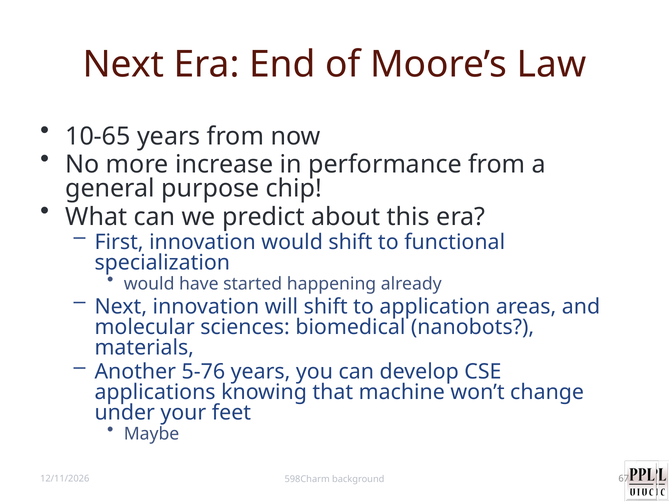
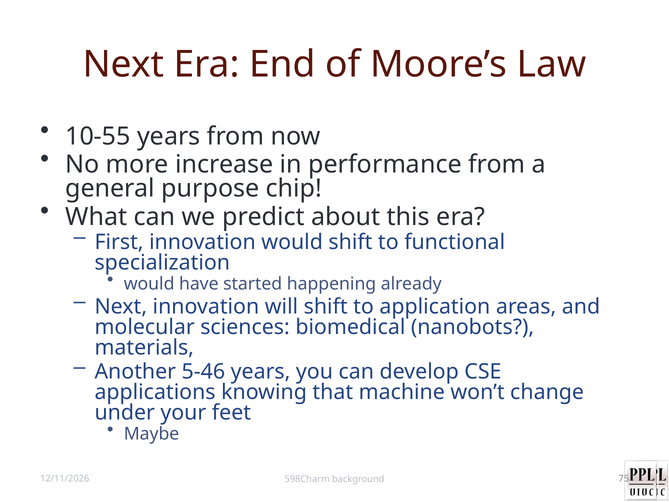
10-65: 10-65 -> 10-55
5-76: 5-76 -> 5-46
67: 67 -> 75
